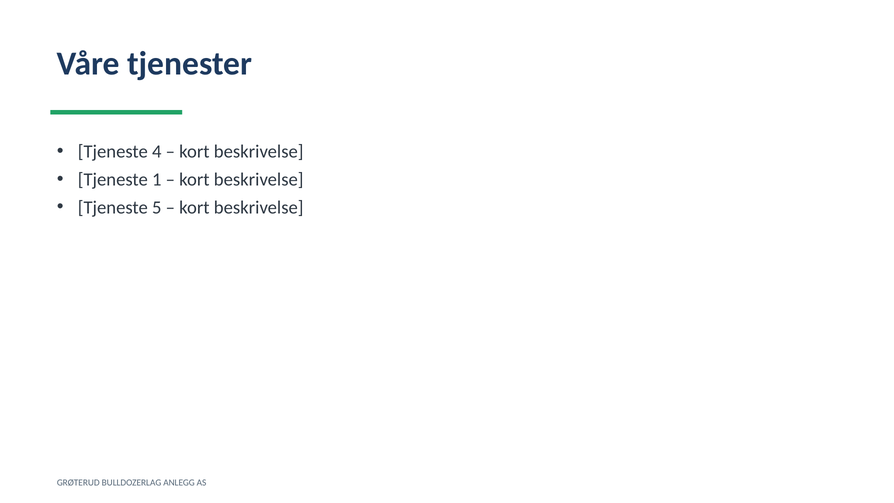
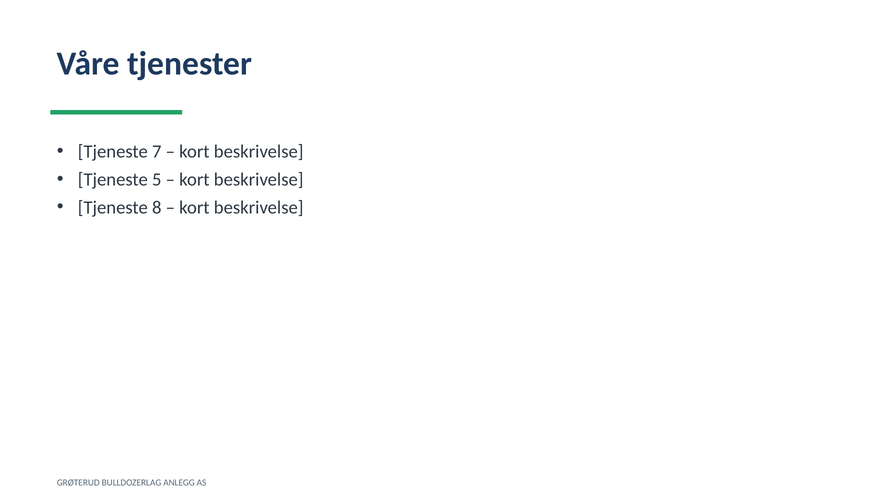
4: 4 -> 7
1: 1 -> 5
5: 5 -> 8
